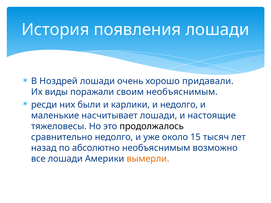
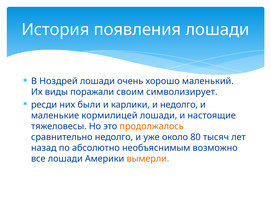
придавали: придавали -> маленький
своим необъяснимым: необъяснимым -> символизирует
насчитывает: насчитывает -> кормилицей
продолжалось colour: black -> orange
15: 15 -> 80
